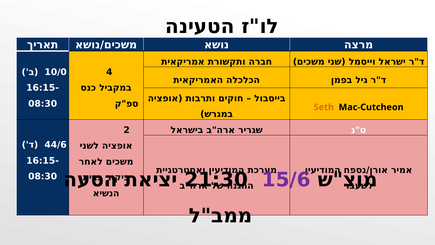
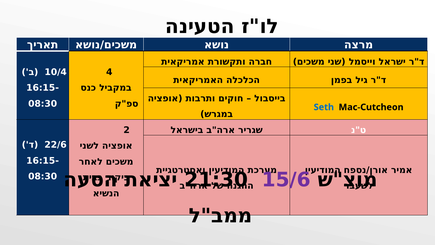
10/0: 10/0 -> 10/4
Seth colour: orange -> blue
44/6: 44/6 -> 22/6
